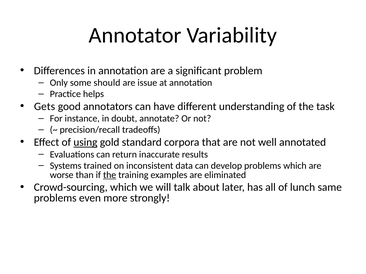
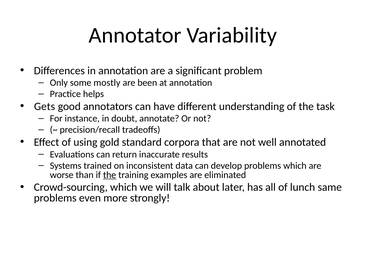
should: should -> mostly
issue: issue -> been
using underline: present -> none
